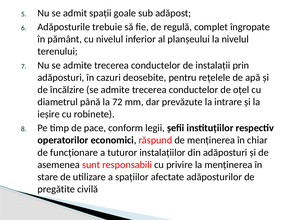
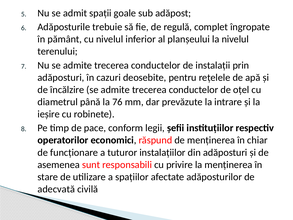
72: 72 -> 76
pregătite: pregătite -> adecvată
